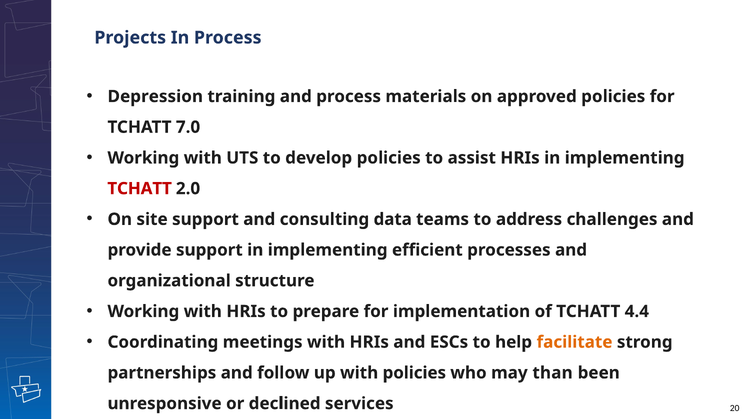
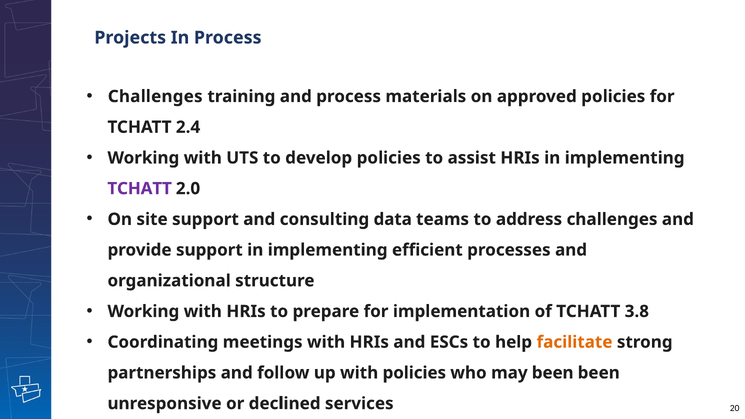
Depression at (155, 96): Depression -> Challenges
7.0: 7.0 -> 2.4
TCHATT at (140, 189) colour: red -> purple
4.4: 4.4 -> 3.8
may than: than -> been
